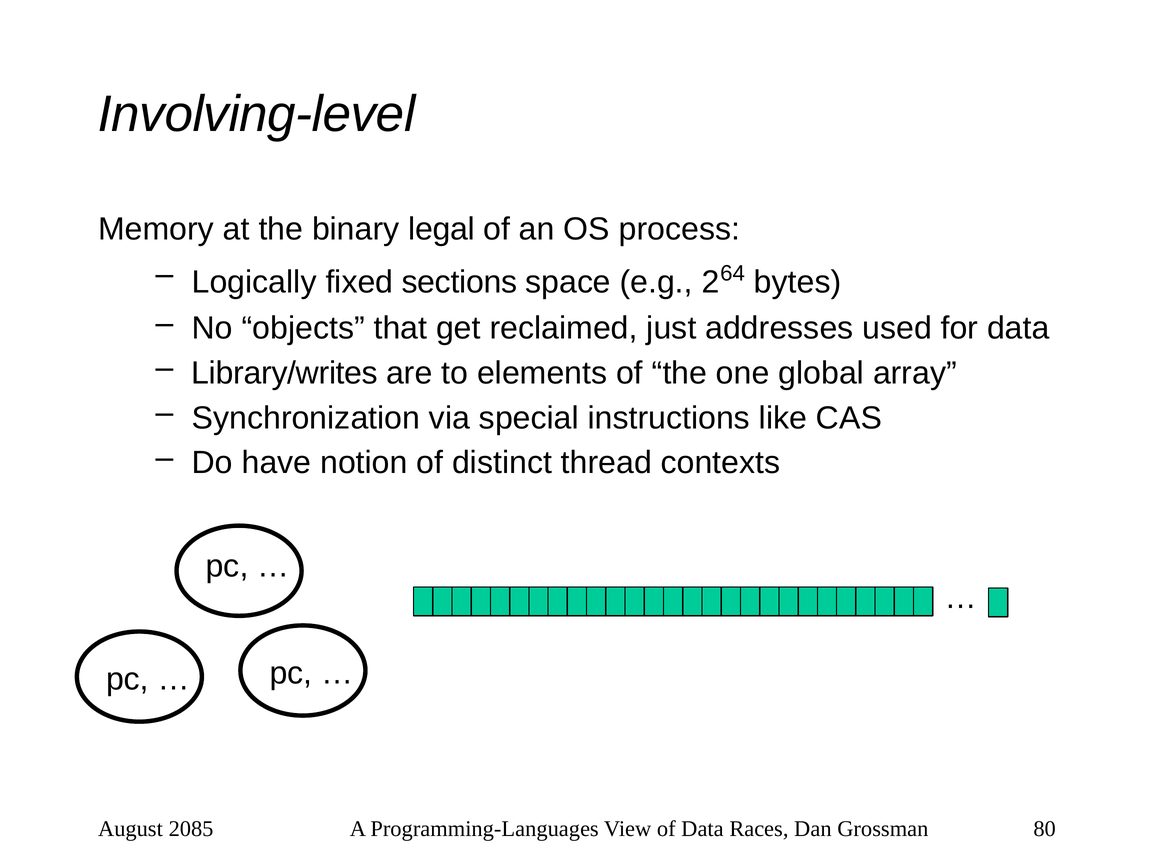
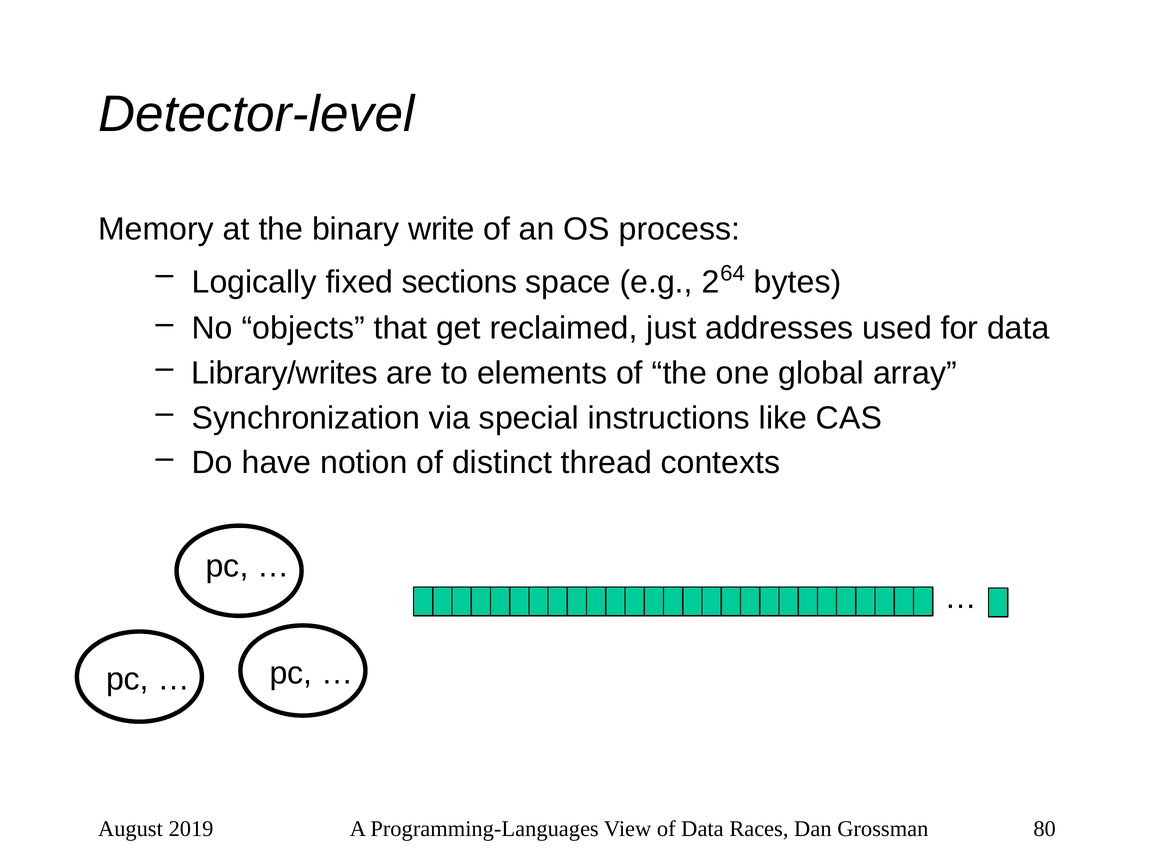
Involving-level: Involving-level -> Detector-level
legal: legal -> write
2085: 2085 -> 2019
